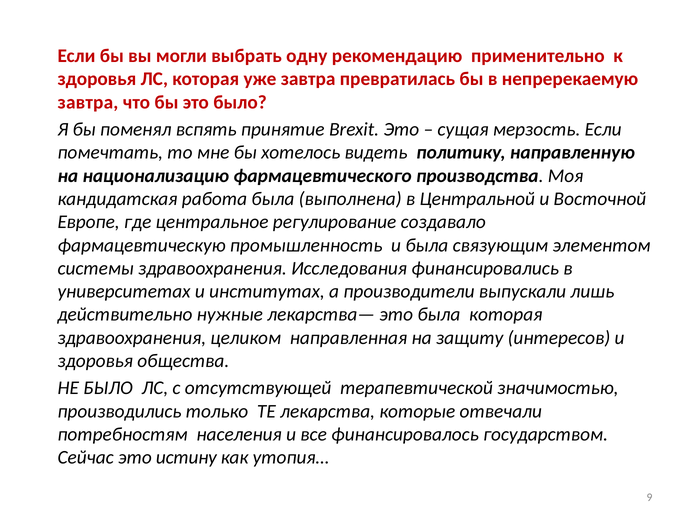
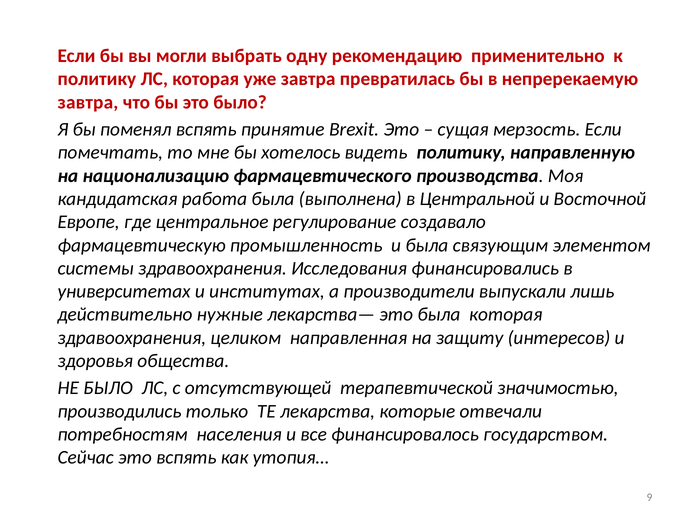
здоровья at (97, 79): здоровья -> политику
это истину: истину -> вспять
